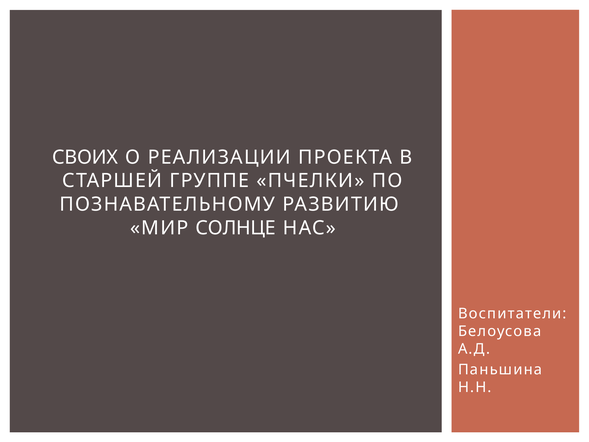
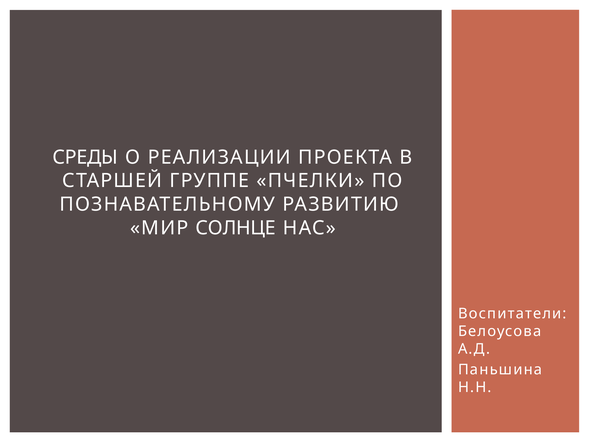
СВОИХ: СВОИХ -> СРЕДЫ
